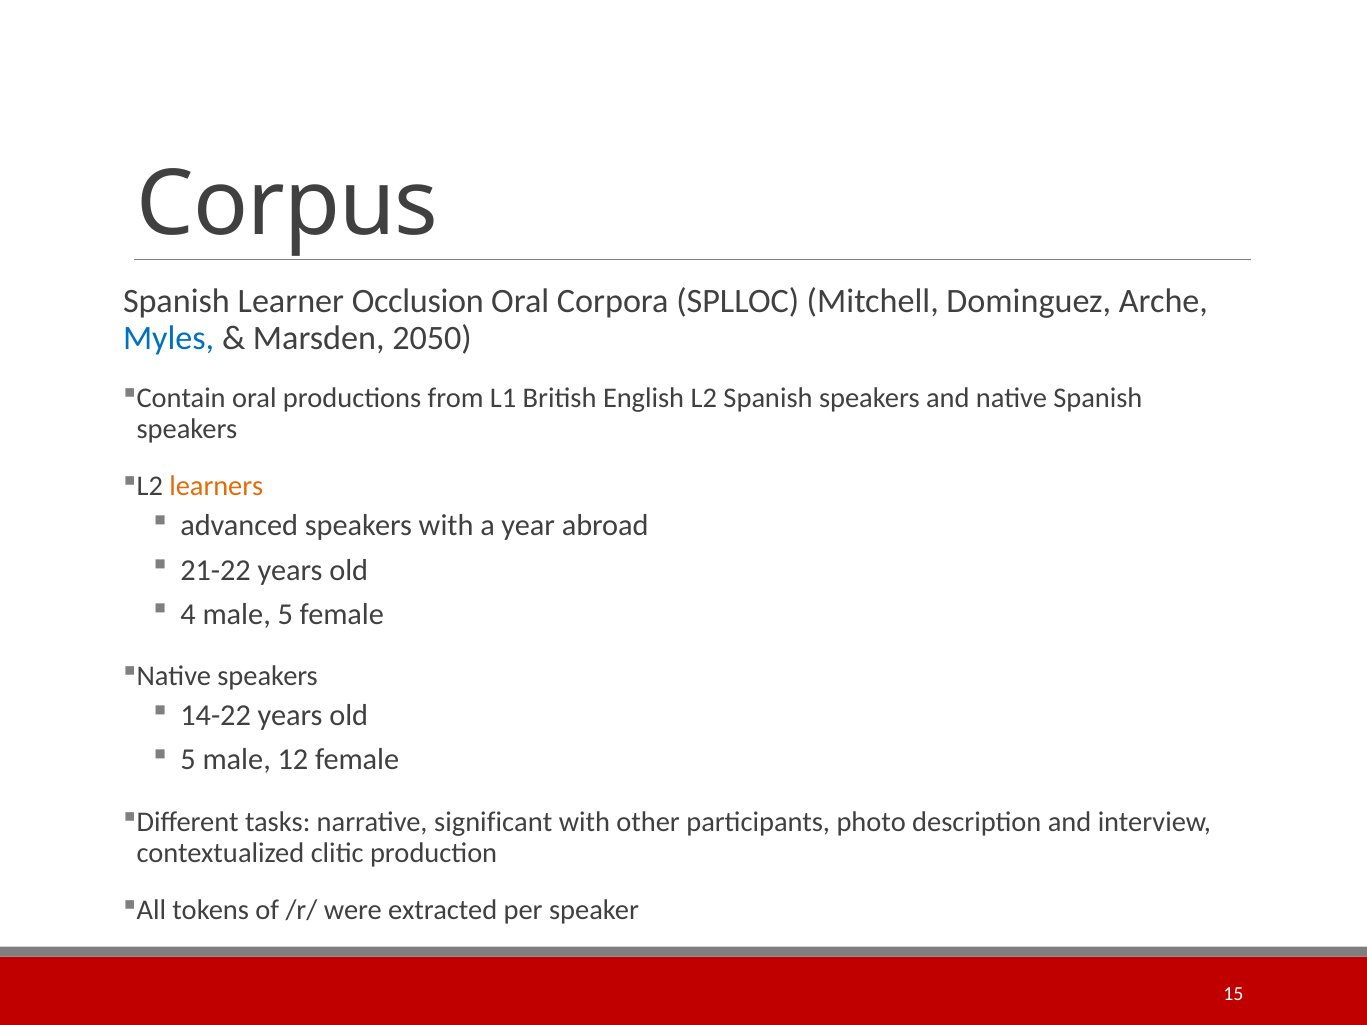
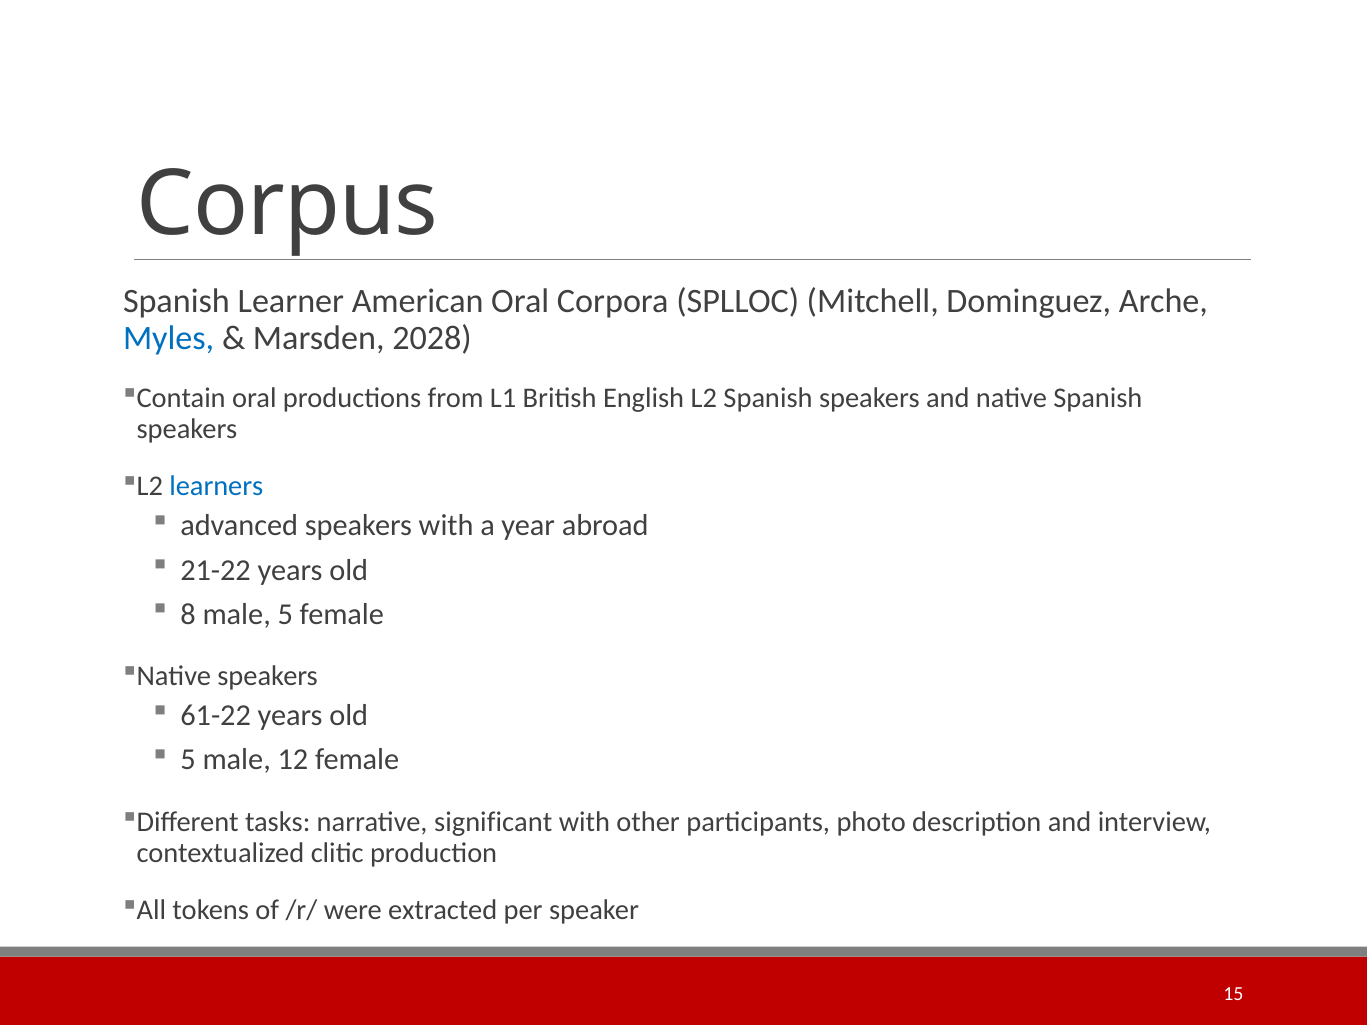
Occlusion: Occlusion -> American
2050: 2050 -> 2028
learners colour: orange -> blue
4: 4 -> 8
14-22: 14-22 -> 61-22
